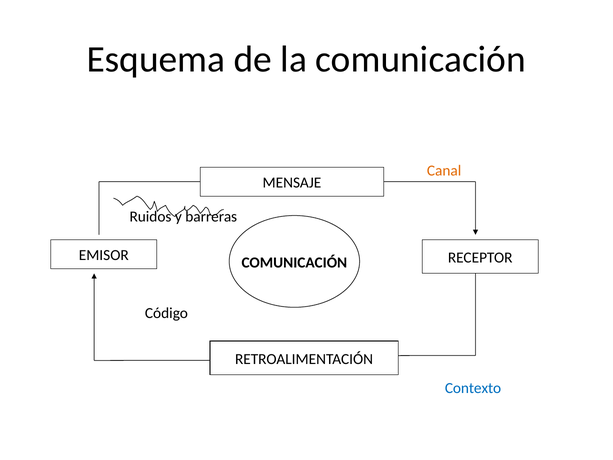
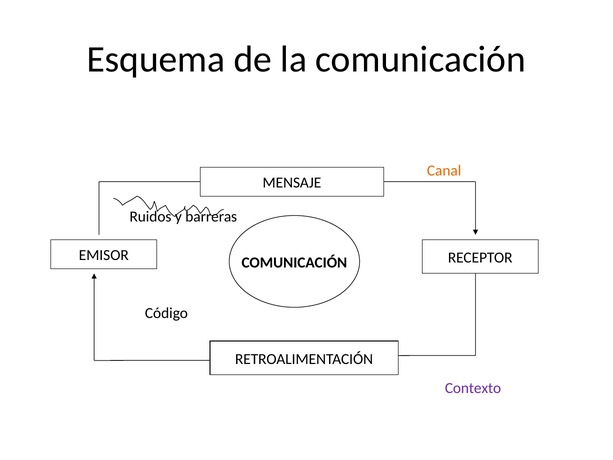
Contexto colour: blue -> purple
